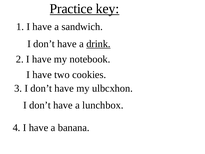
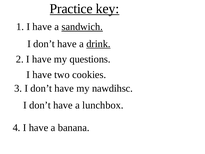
sandwich underline: none -> present
notebook: notebook -> questions
ulbcxhon: ulbcxhon -> nawdihsc
